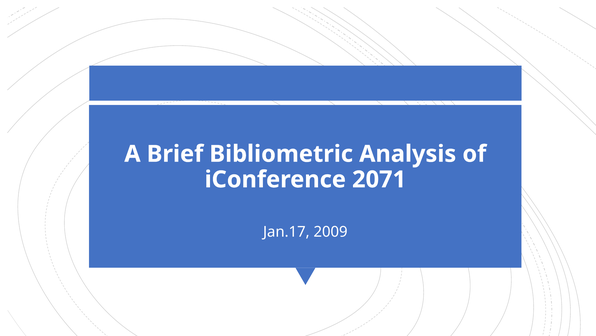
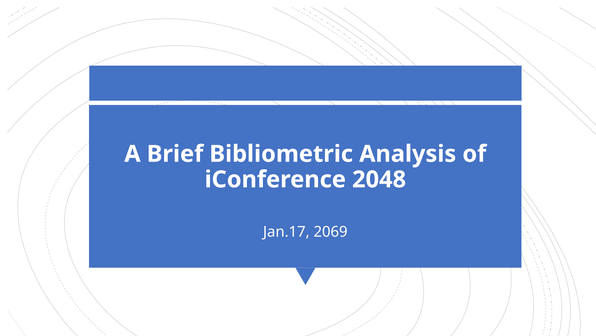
2071: 2071 -> 2048
2009: 2009 -> 2069
